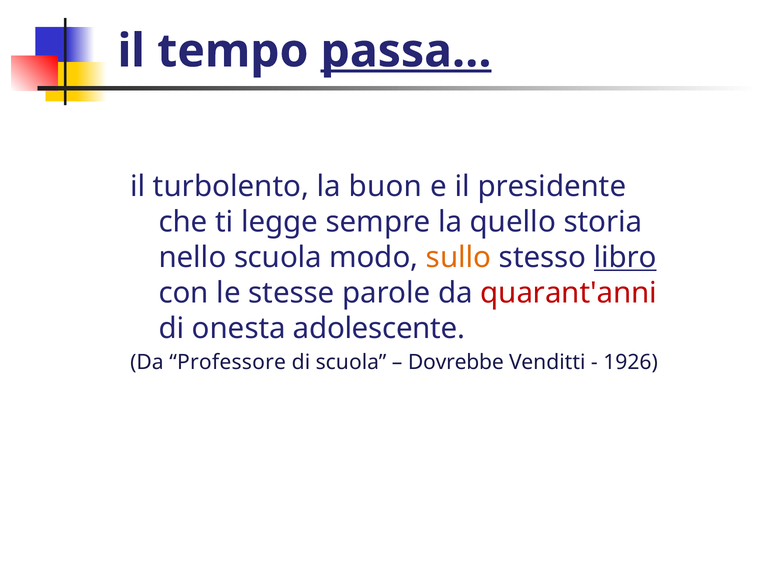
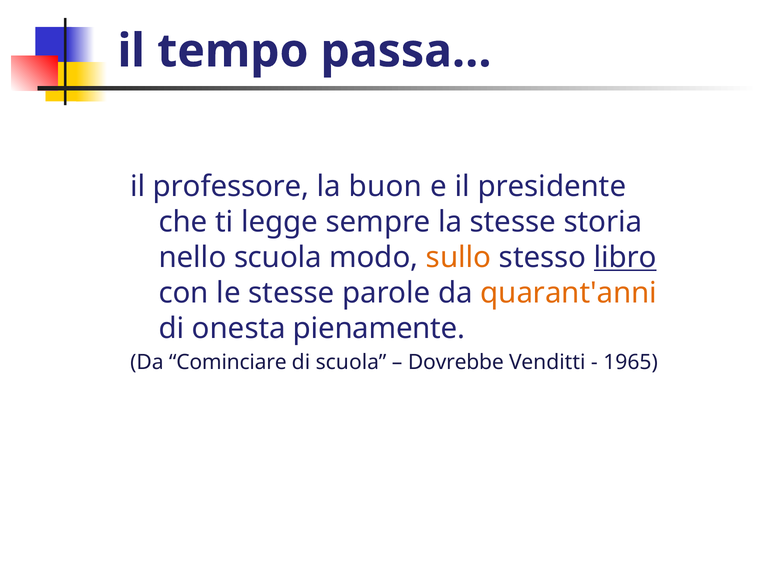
passa… underline: present -> none
turbolento: turbolento -> professore
la quello: quello -> stesse
quarant'anni colour: red -> orange
adolescente: adolescente -> pienamente
Professore: Professore -> Cominciare
1926: 1926 -> 1965
